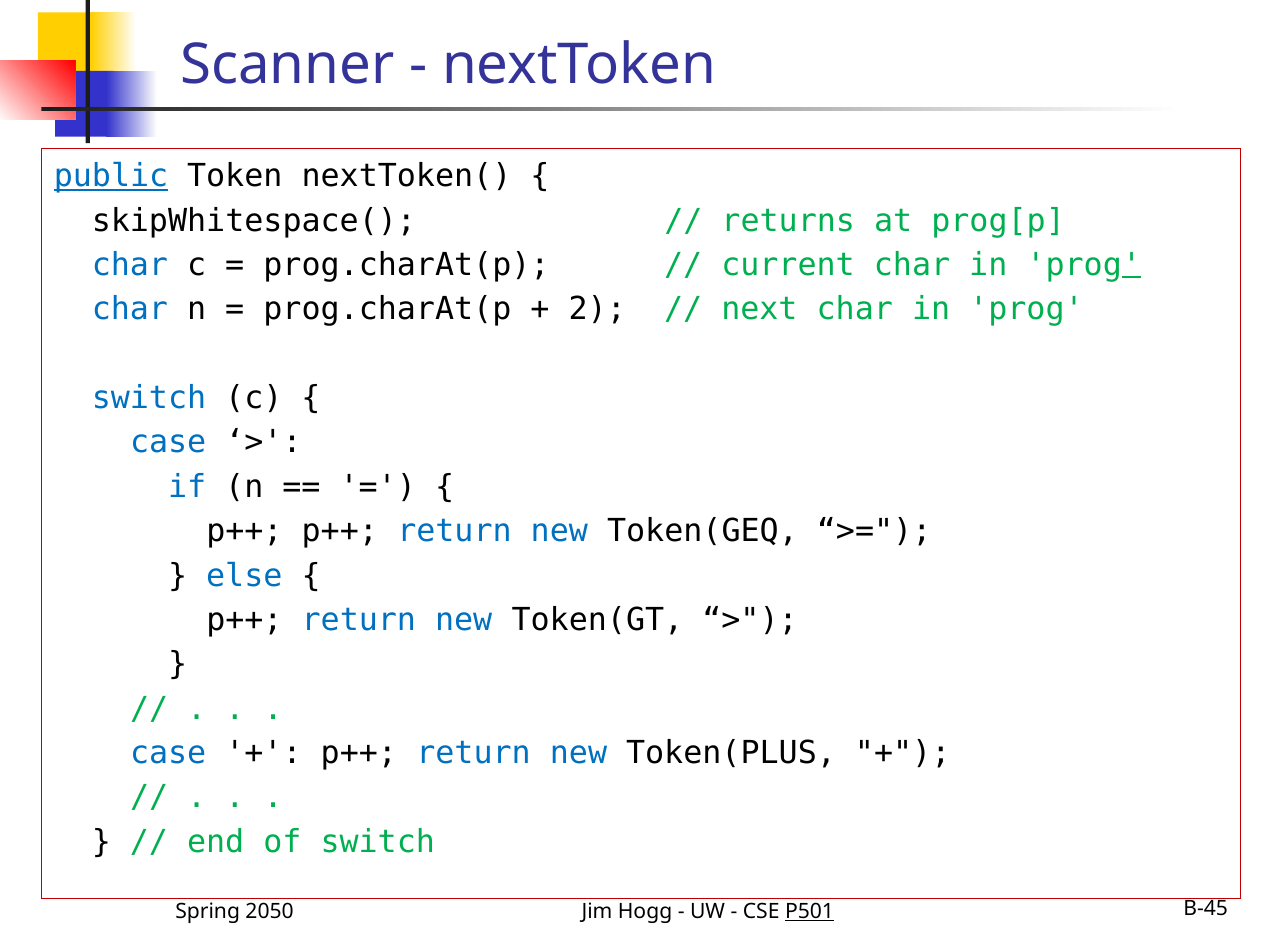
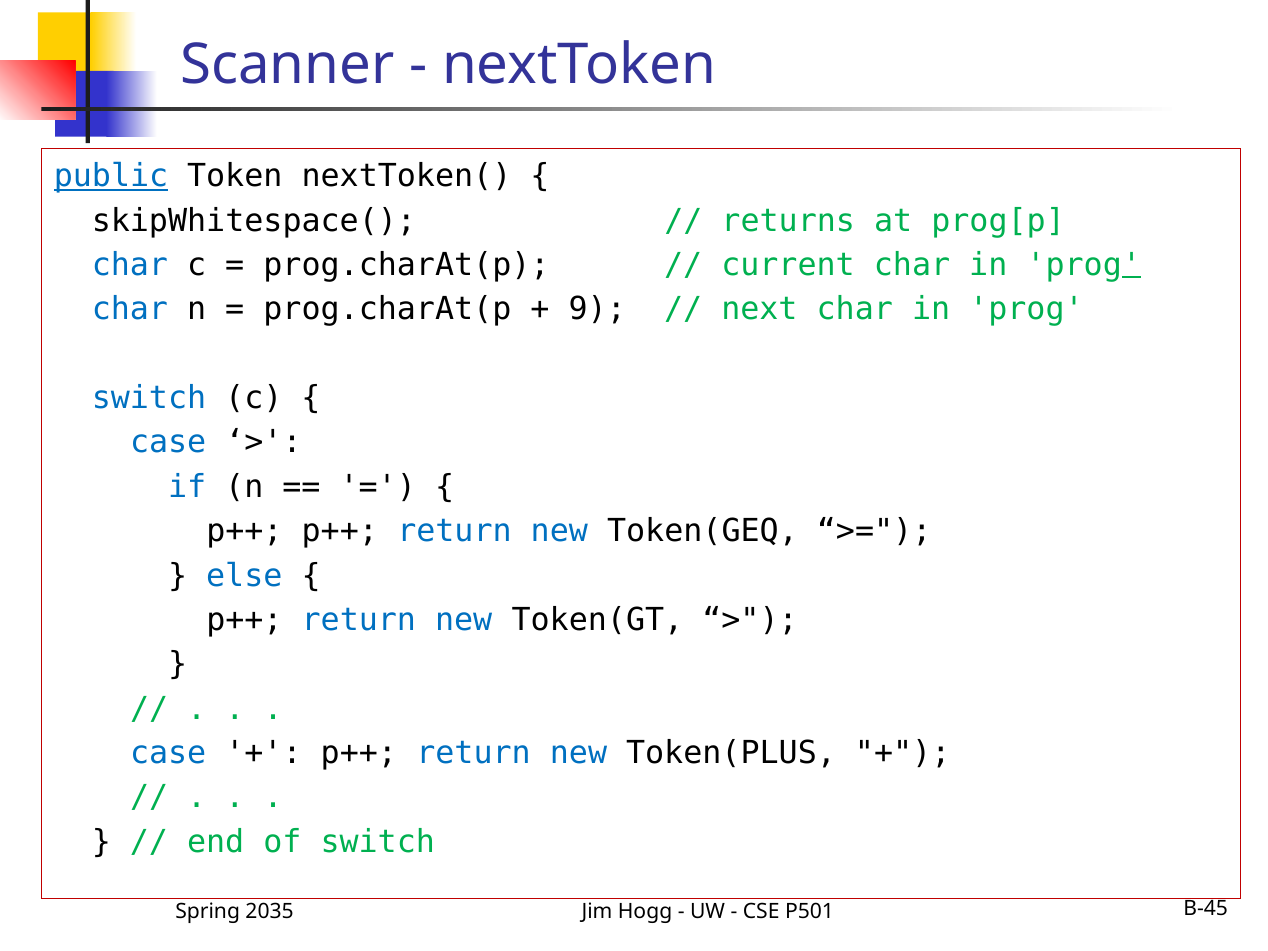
2: 2 -> 9
2050: 2050 -> 2035
P501 underline: present -> none
